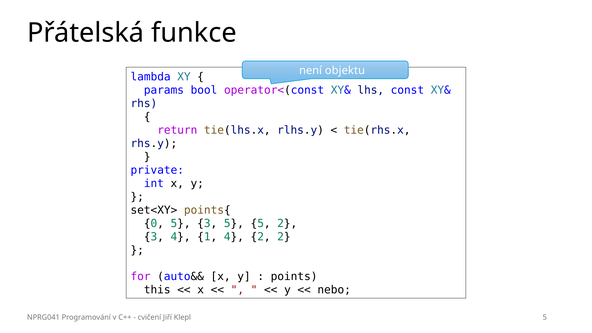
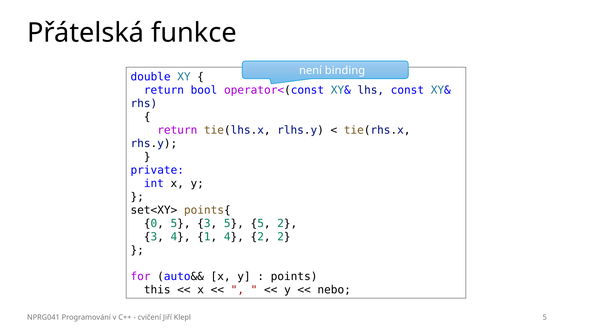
objektu: objektu -> binding
lambda: lambda -> double
params at (164, 90): params -> return
